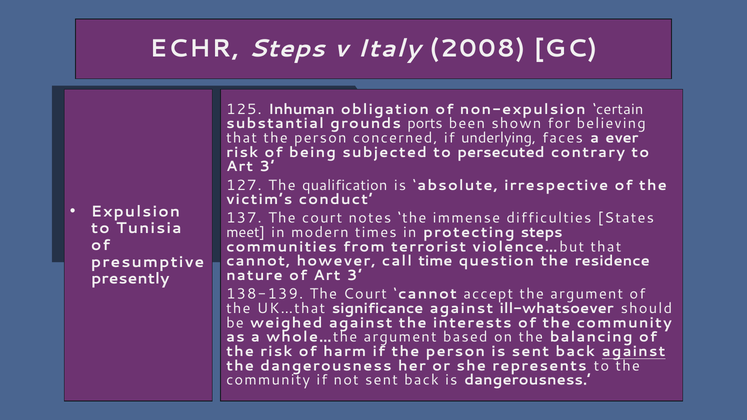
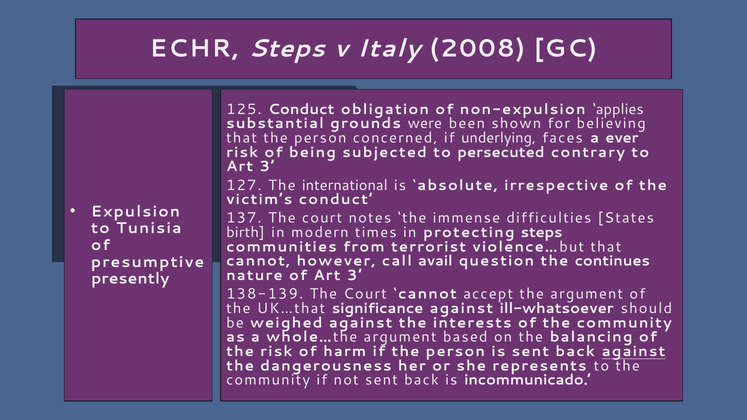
125 Inhuman: Inhuman -> Conduct
certain: certain -> applies
ports: ports -> were
qualification: qualification -> international
meet: meet -> birth
time: time -> avail
residence: residence -> continues
is dangerousness: dangerousness -> incommunicado
